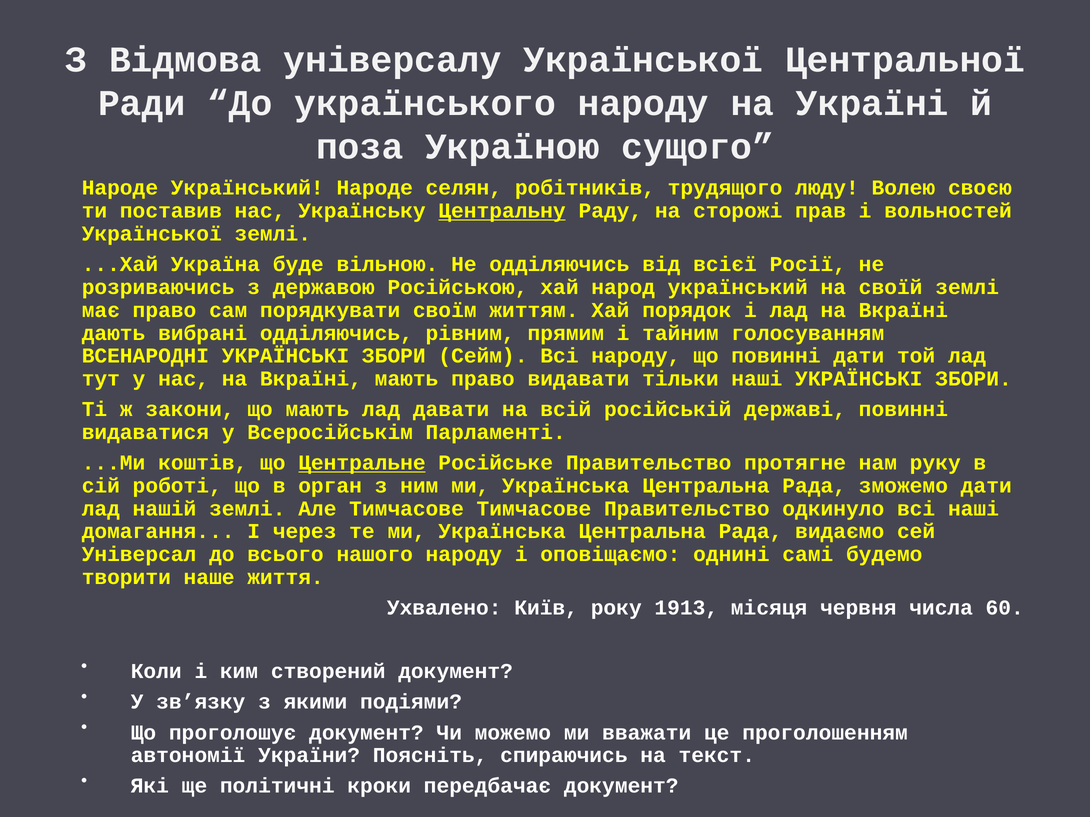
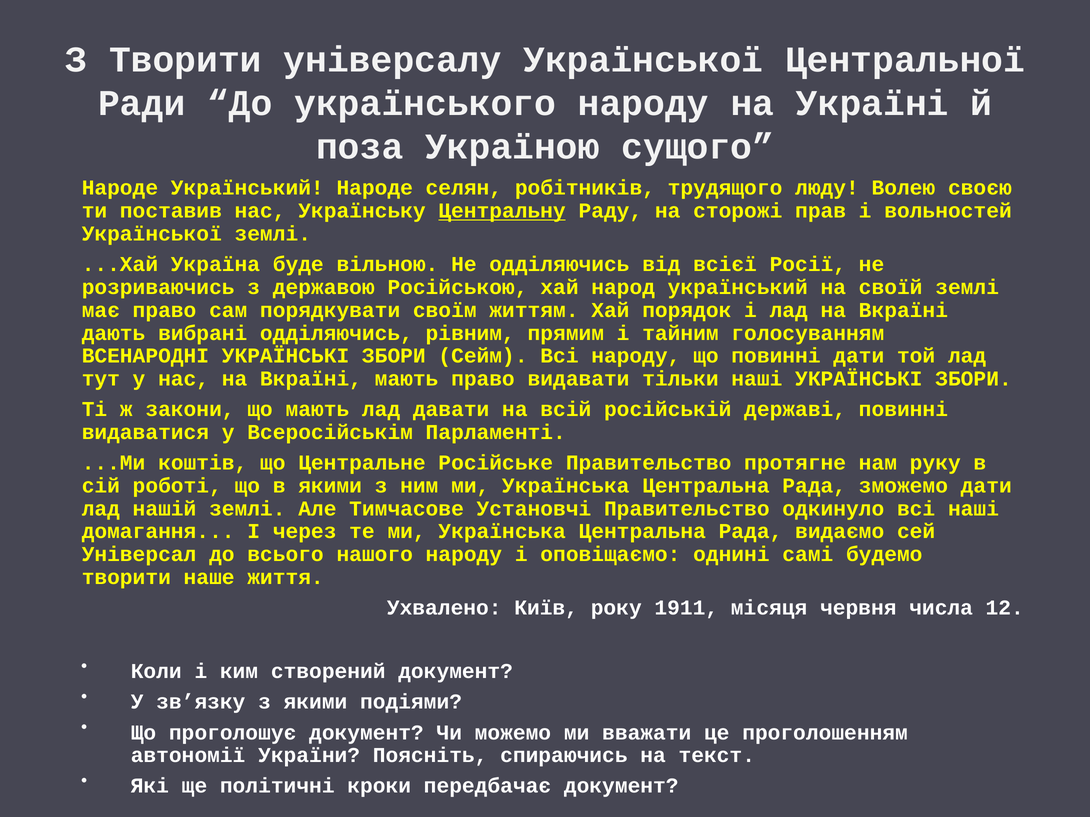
З Відмова: Відмова -> Творити
Центральне underline: present -> none
в орган: орган -> якими
Тимчасове Тимчасове: Тимчасове -> Установчі
1913: 1913 -> 1911
60: 60 -> 12
